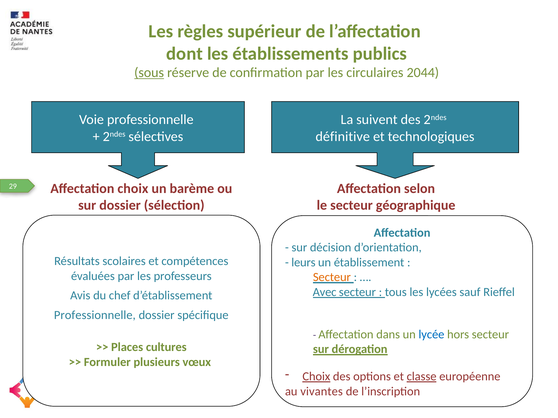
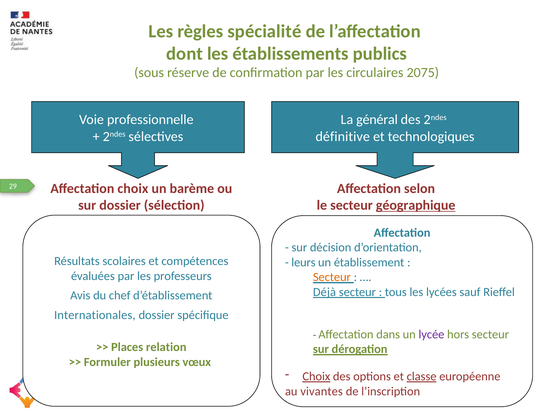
supérieur: supérieur -> spécialité
sous underline: present -> none
2044: 2044 -> 2075
suivent: suivent -> général
géographique underline: none -> present
Avec: Avec -> Déjà
Professionnelle at (95, 315): Professionnelle -> Internationales
lycée colour: blue -> purple
cultures: cultures -> relation
